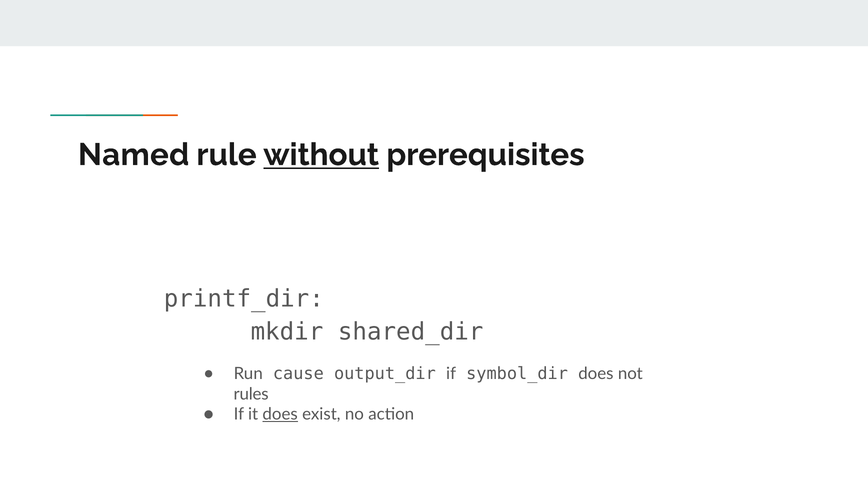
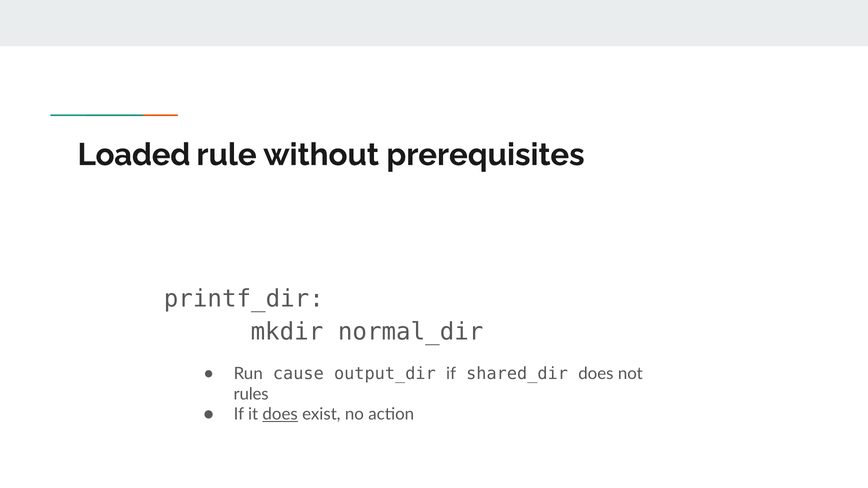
Named: Named -> Loaded
without underline: present -> none
shared_dir: shared_dir -> normal_dir
symbol_dir: symbol_dir -> shared_dir
